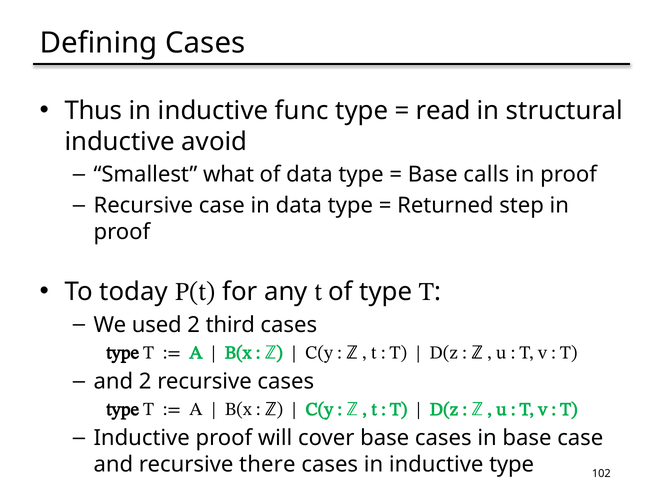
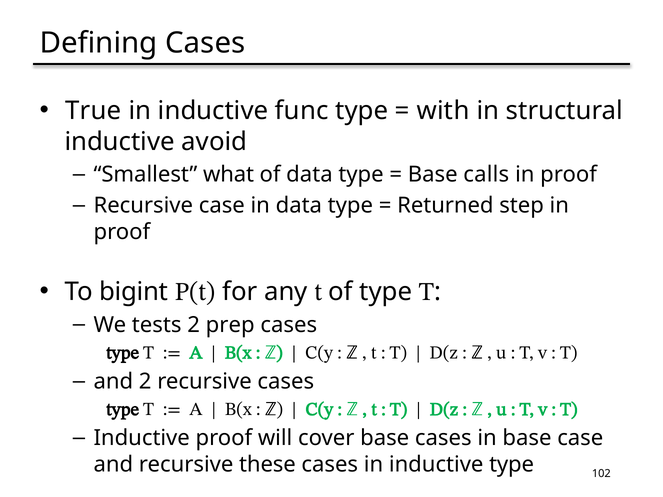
Thus: Thus -> True
read: read -> with
today: today -> bigint
used: used -> tests
third: third -> prep
there: there -> these
